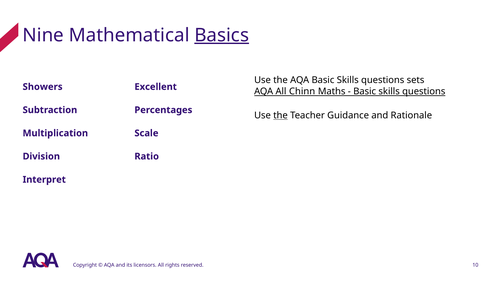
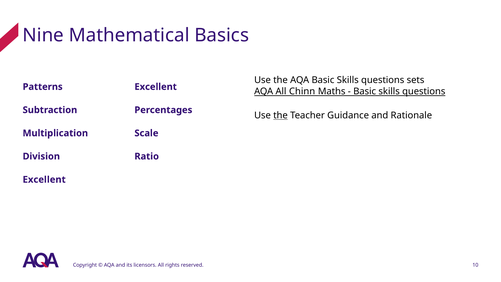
Basics underline: present -> none
Showers: Showers -> Patterns
Interpret at (44, 179): Interpret -> Excellent
